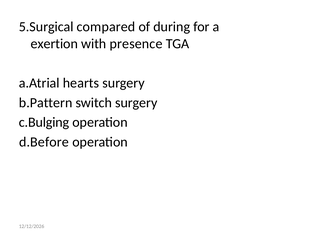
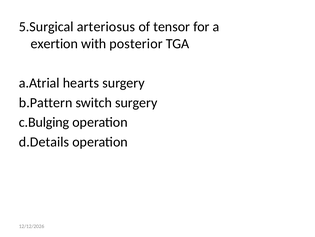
compared: compared -> arteriosus
during: during -> tensor
presence: presence -> posterior
d.Before: d.Before -> d.Details
